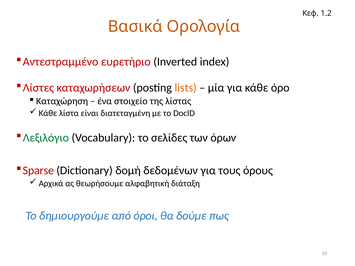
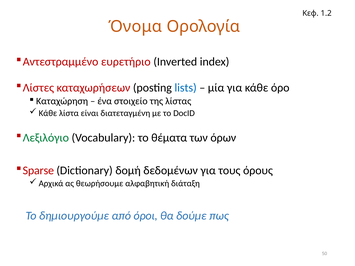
Βασικά: Βασικά -> Όνομα
lists colour: orange -> blue
σελίδες: σελίδες -> θέματα
